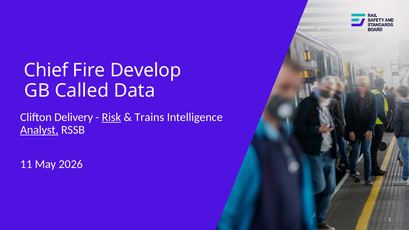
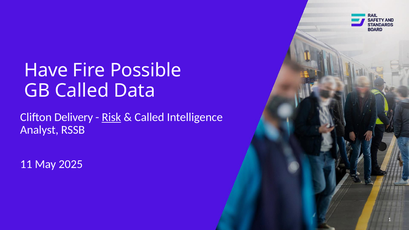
Chief: Chief -> Have
Develop: Develop -> Possible
Trains at (149, 117): Trains -> Called
Analyst underline: present -> none
2026: 2026 -> 2025
